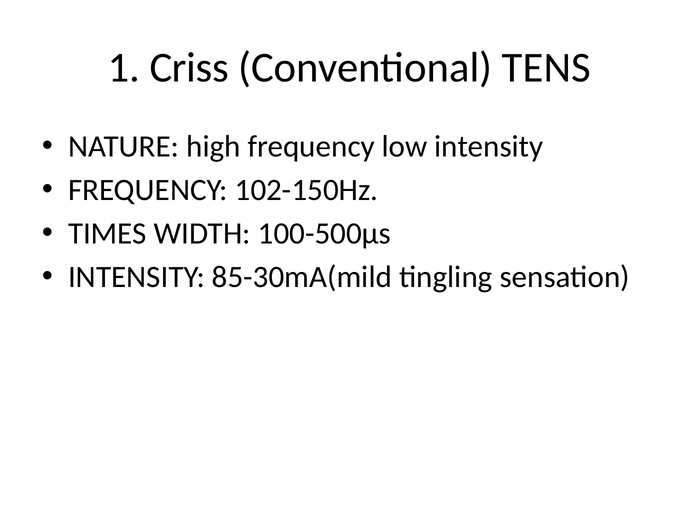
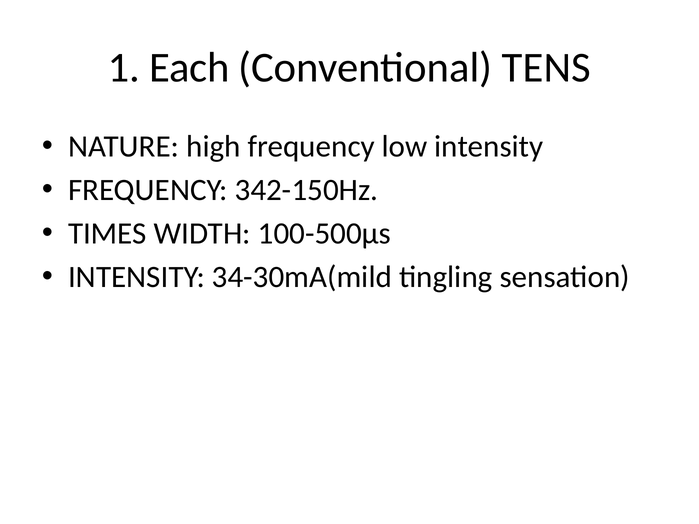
Criss: Criss -> Each
102-150Hz: 102-150Hz -> 342-150Hz
85-30mA(mild: 85-30mA(mild -> 34-30mA(mild
